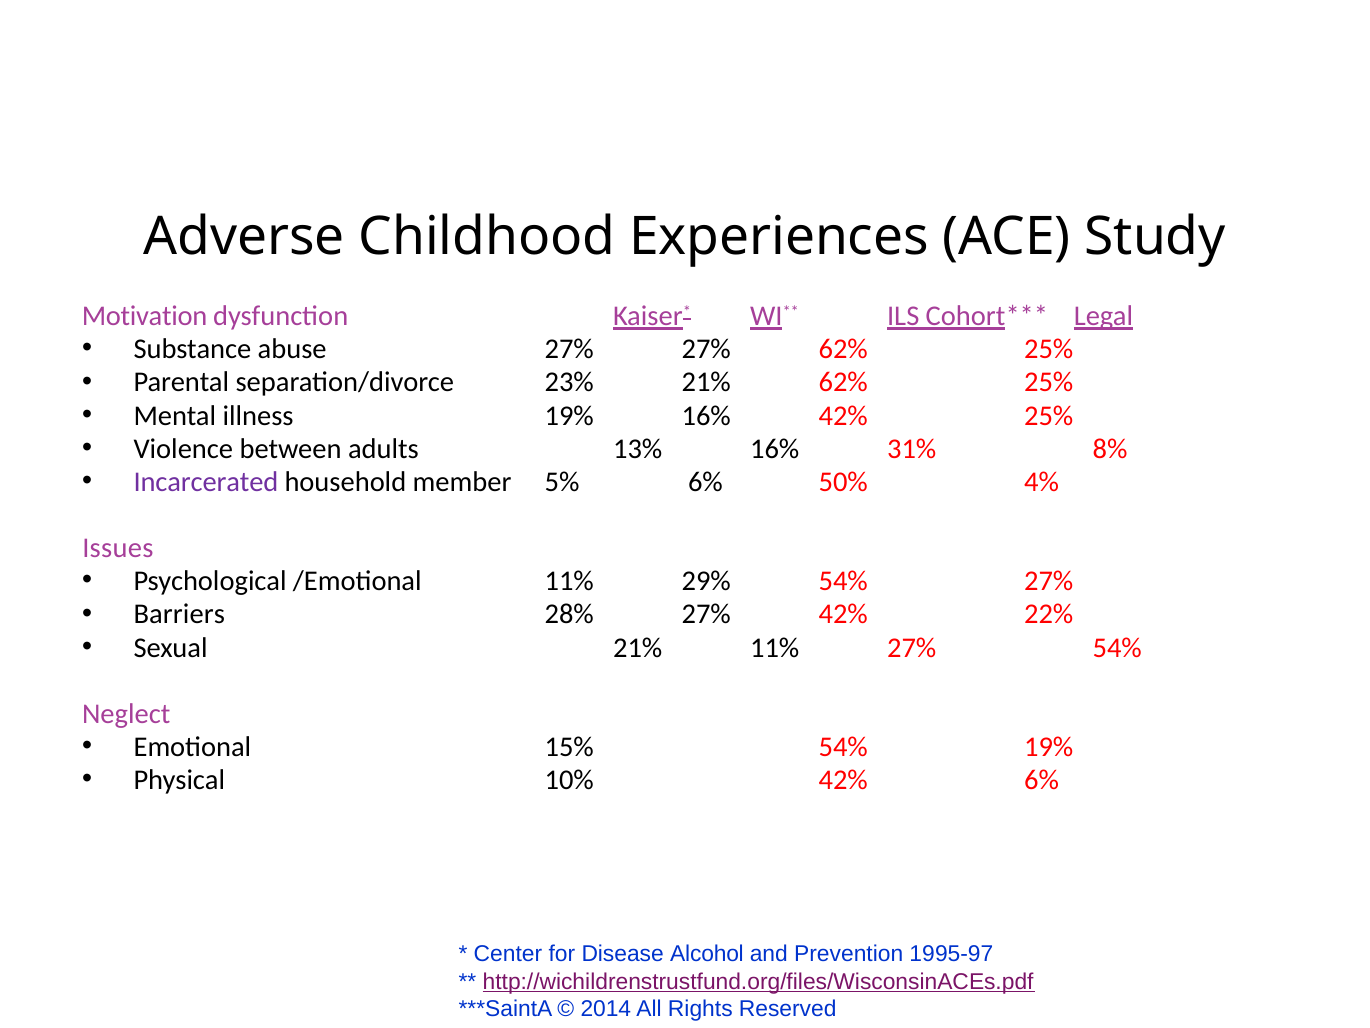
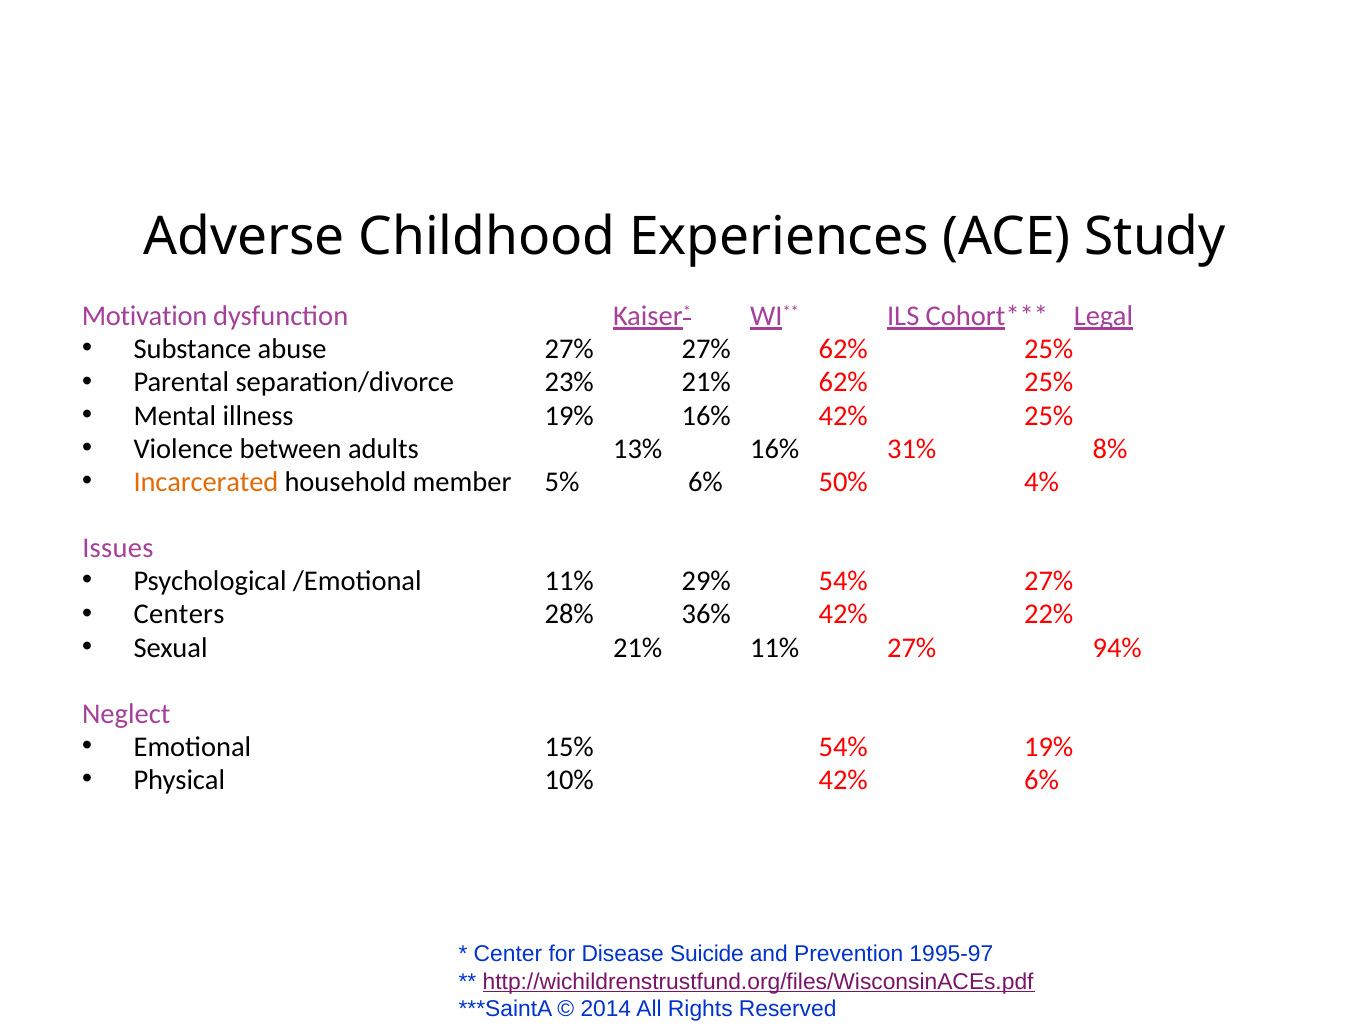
Incarcerated colour: purple -> orange
Barriers: Barriers -> Centers
28% 27%: 27% -> 36%
27% 54%: 54% -> 94%
Alcohol: Alcohol -> Suicide
